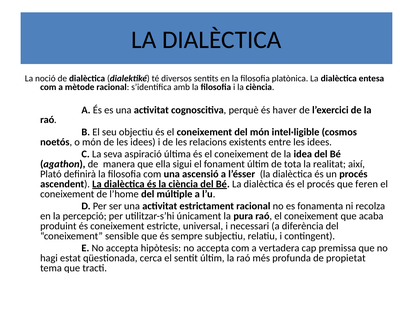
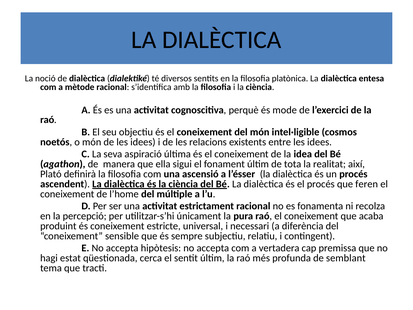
haver: haver -> mode
propietat: propietat -> semblant
